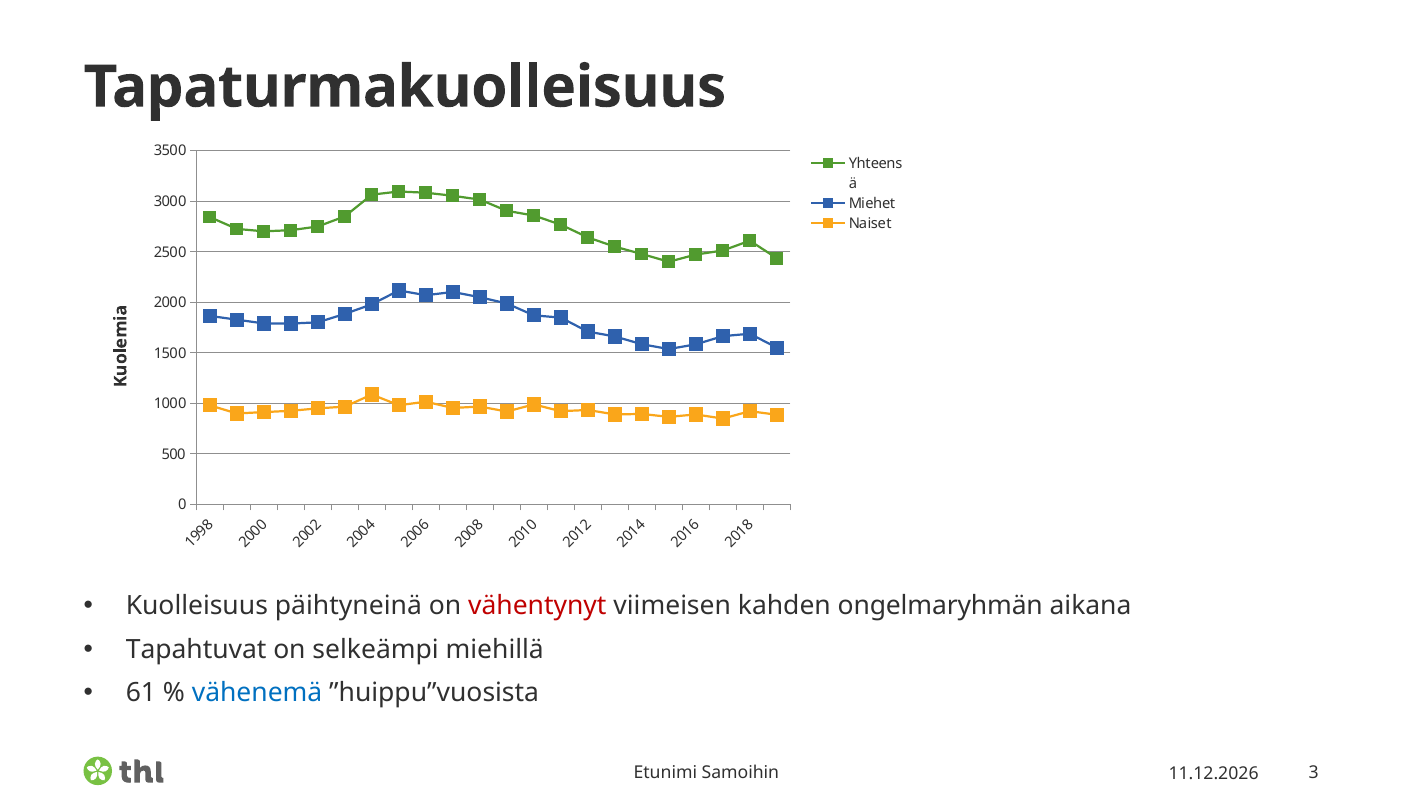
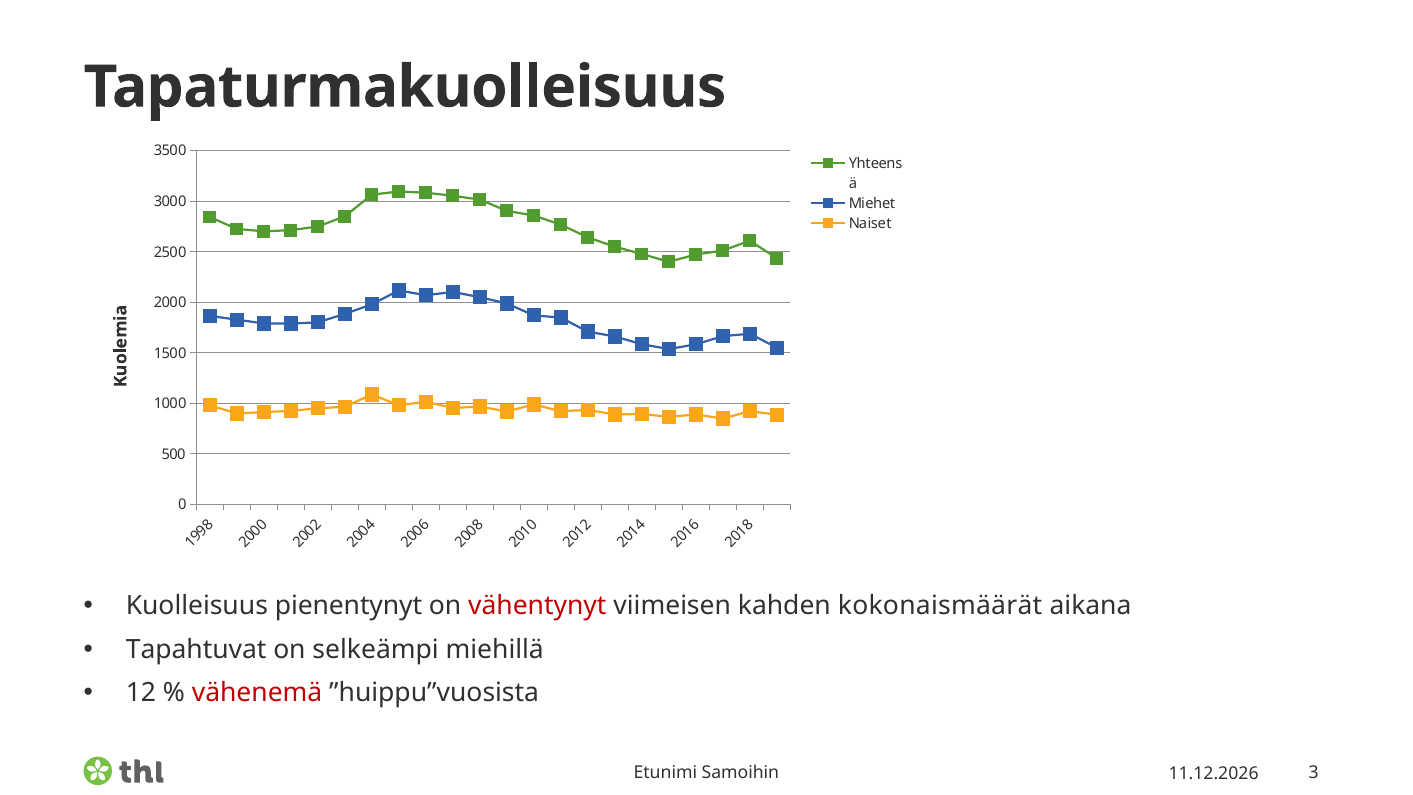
päihtyneinä: päihtyneinä -> pienentynyt
ongelmaryhmän: ongelmaryhmän -> kokonaismäärät
61: 61 -> 12
vähenemä colour: blue -> red
